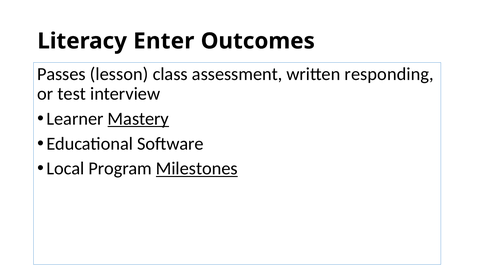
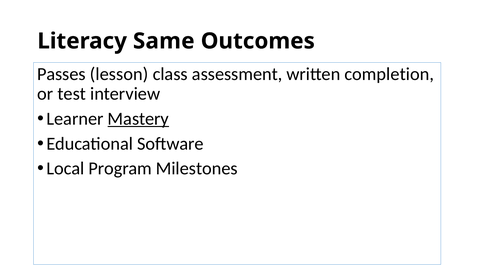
Enter: Enter -> Same
responding: responding -> completion
Milestones underline: present -> none
